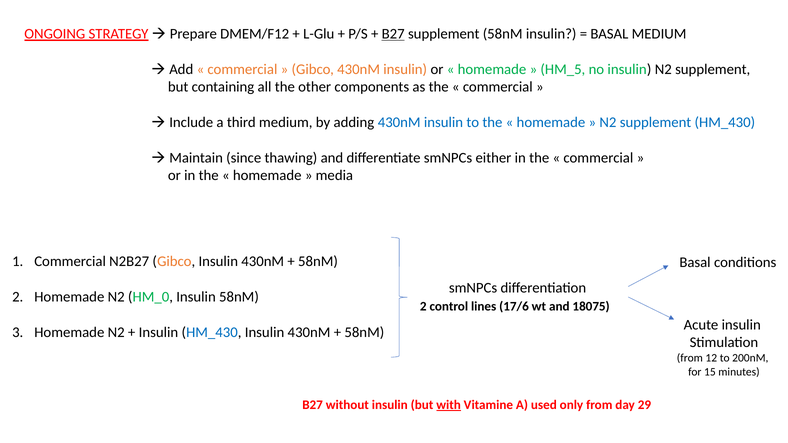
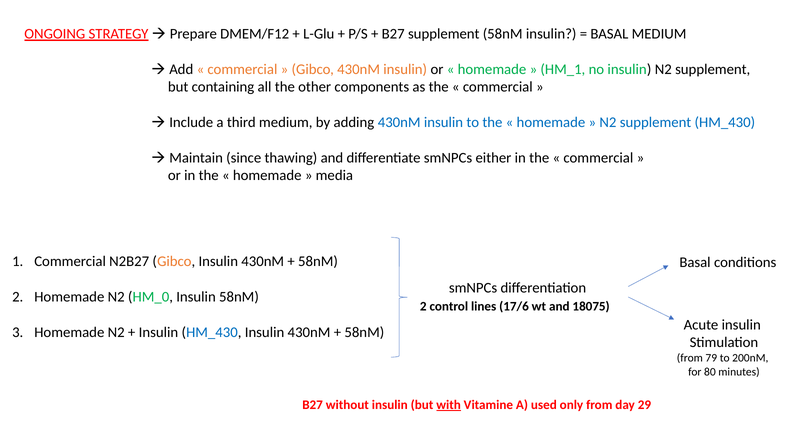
B27 at (393, 34) underline: present -> none
HM_5: HM_5 -> HM_1
12: 12 -> 79
15: 15 -> 80
